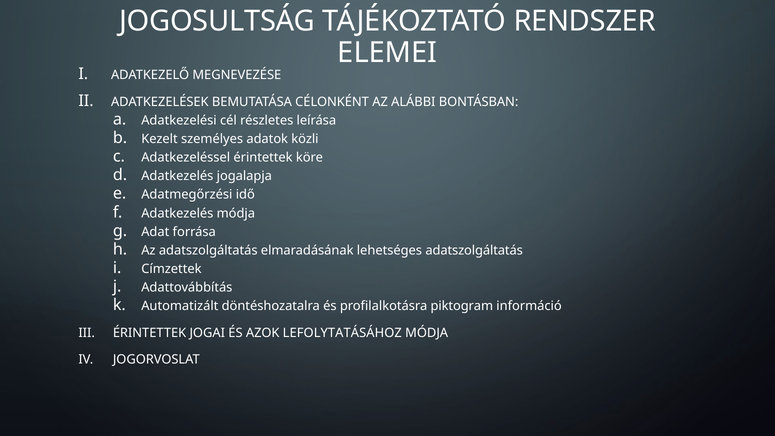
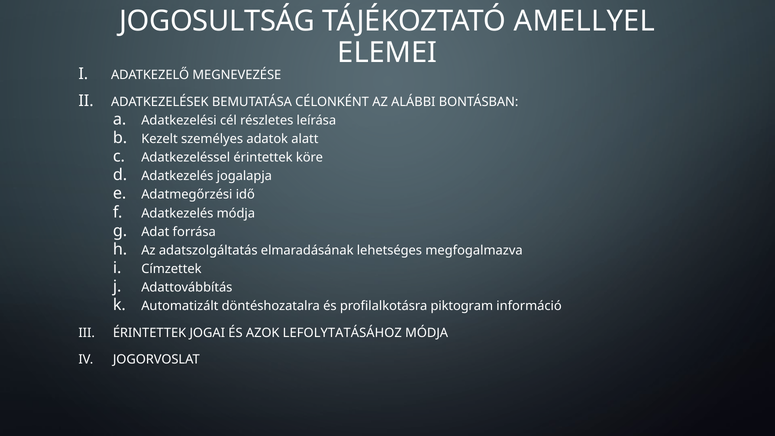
RENDSZER: RENDSZER -> AMELLYEL
közli: közli -> alatt
lehetséges adatszolgáltatás: adatszolgáltatás -> megfogalmazva
